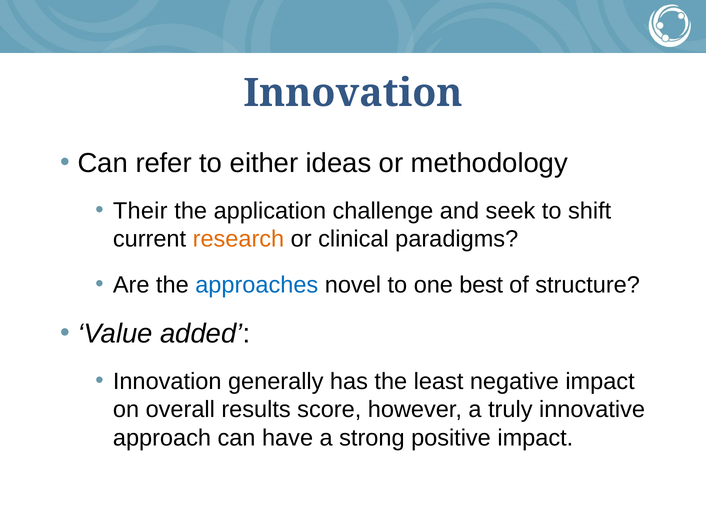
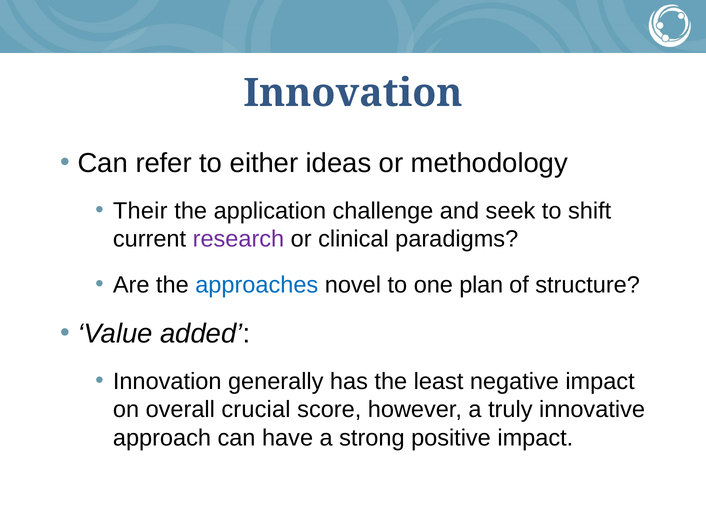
research colour: orange -> purple
best: best -> plan
results: results -> crucial
